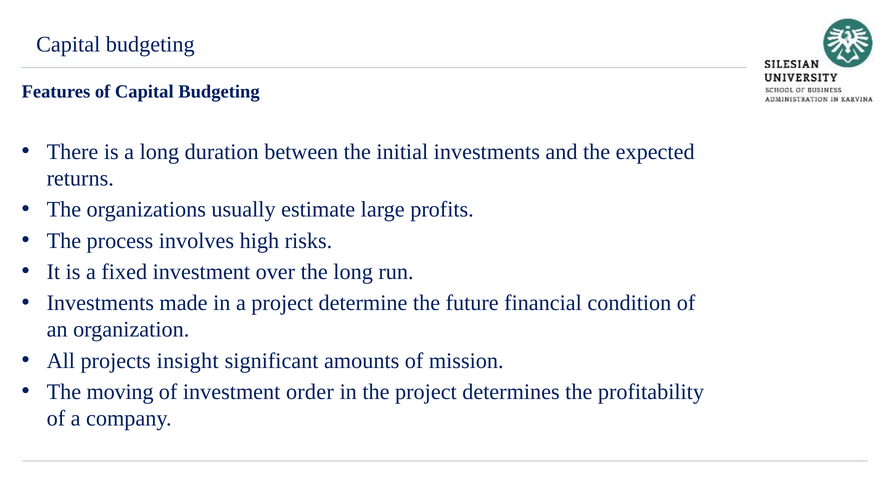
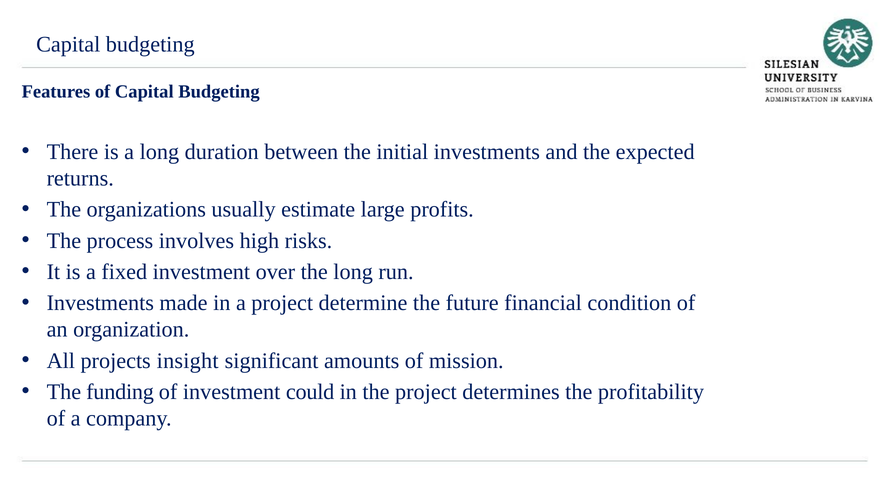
moving: moving -> funding
order: order -> could
